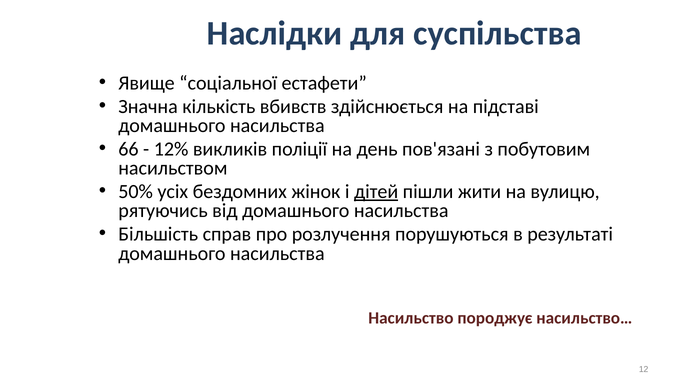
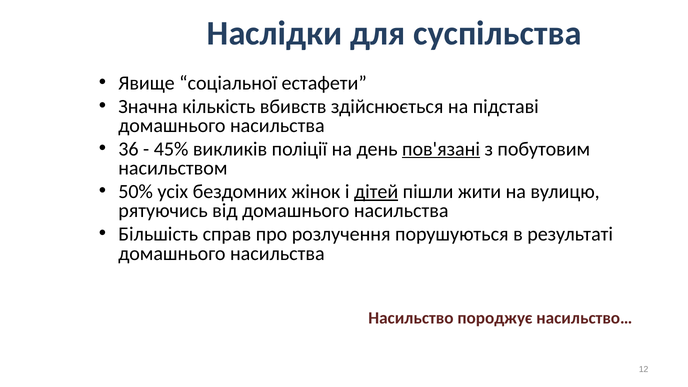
66: 66 -> 36
12%: 12% -> 45%
пов'язані underline: none -> present
